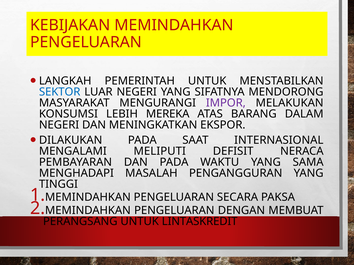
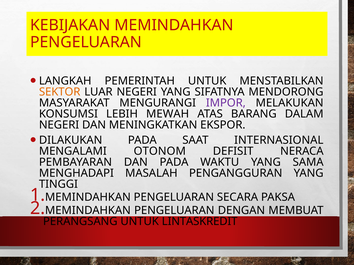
SEKTOR colour: blue -> orange
MEREKA: MEREKA -> MEWAH
MELIPUTI: MELIPUTI -> OTONOM
